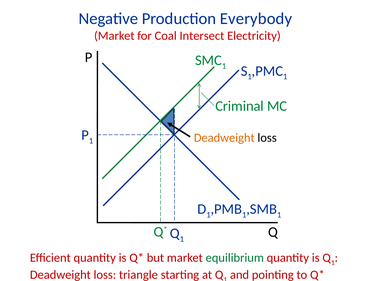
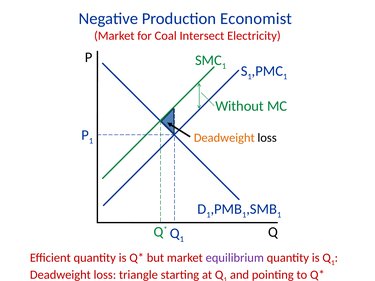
Everybody: Everybody -> Economist
Criminal: Criminal -> Without
equilibrium colour: green -> purple
